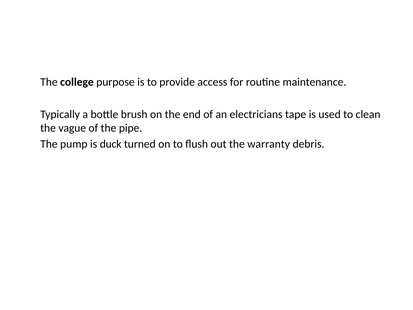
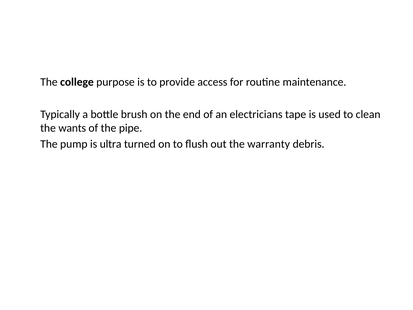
vague: vague -> wants
duck: duck -> ultra
